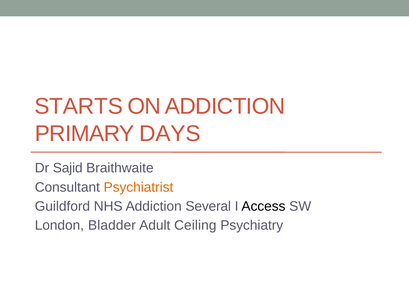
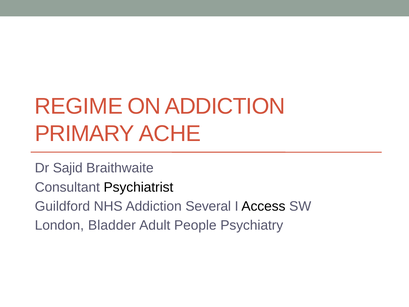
STARTS: STARTS -> REGIME
DAYS: DAYS -> ACHE
Psychiatrist colour: orange -> black
Ceiling: Ceiling -> People
